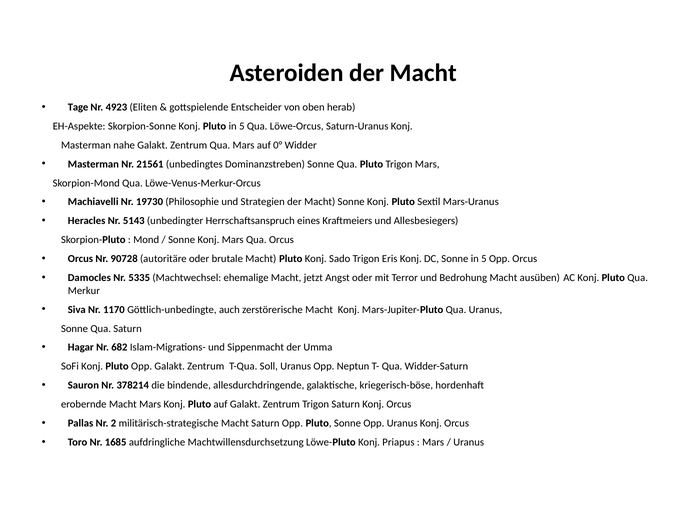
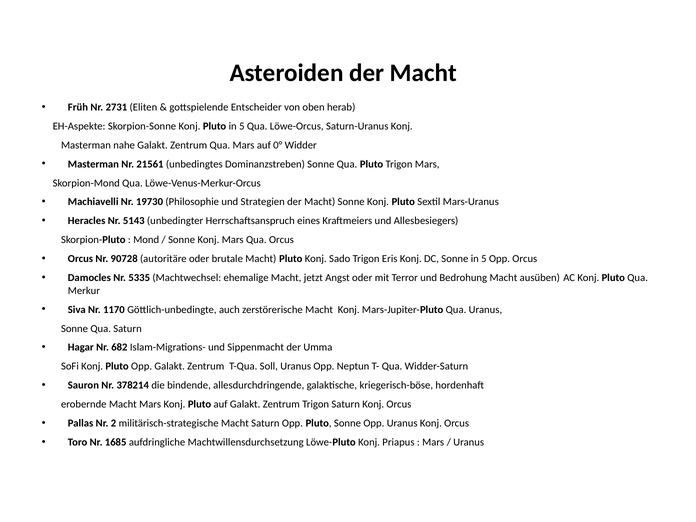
Tage: Tage -> Früh
4923: 4923 -> 2731
